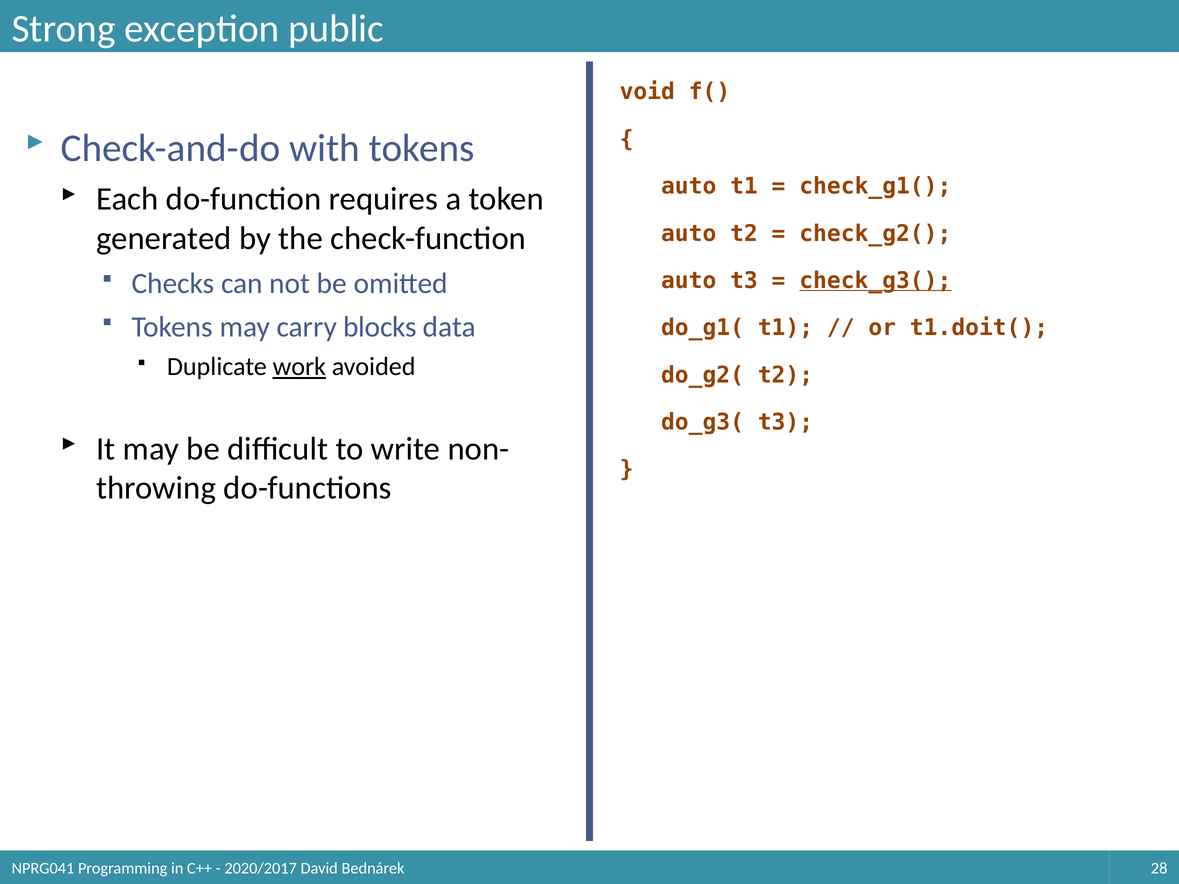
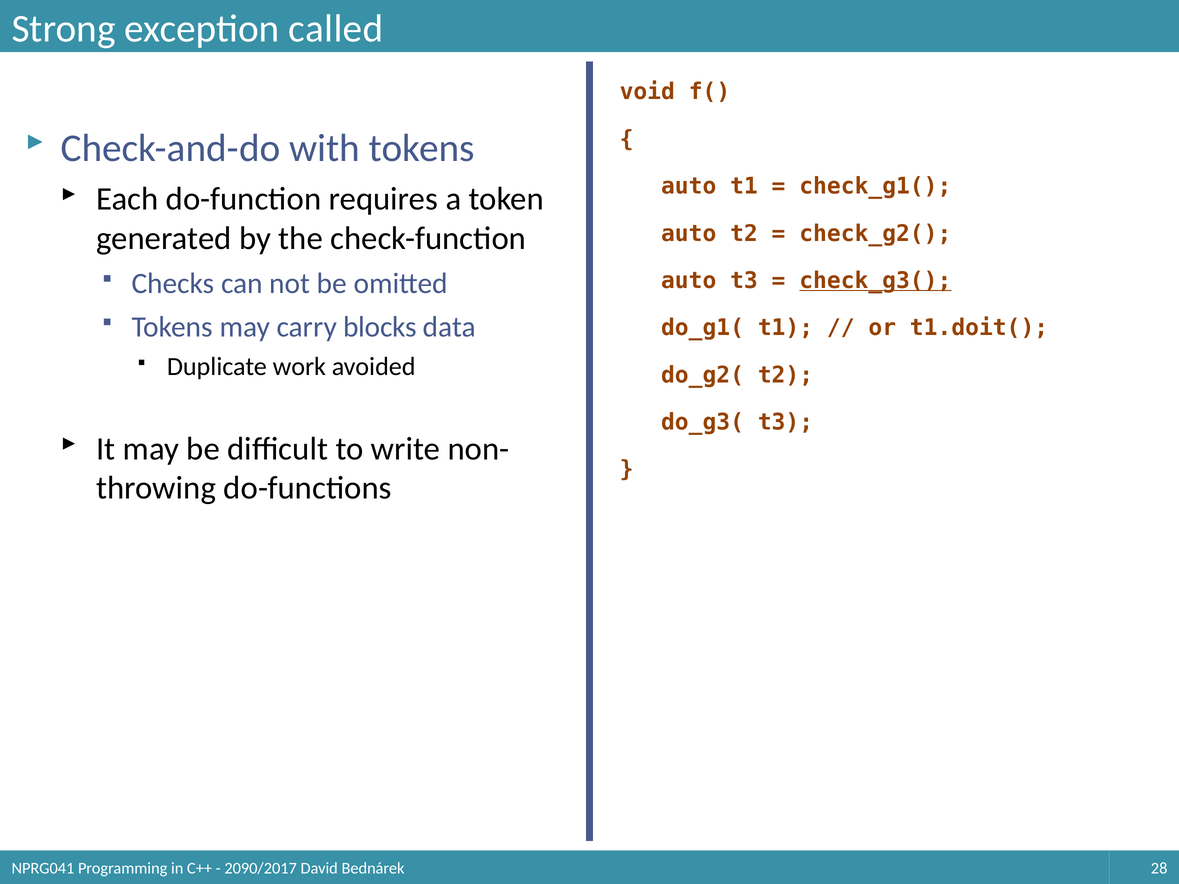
public: public -> called
work underline: present -> none
2020/2017: 2020/2017 -> 2090/2017
